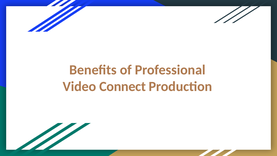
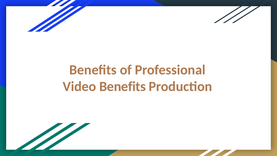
Video Connect: Connect -> Benefits
